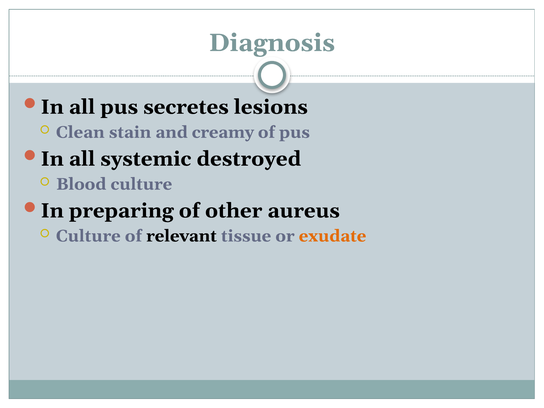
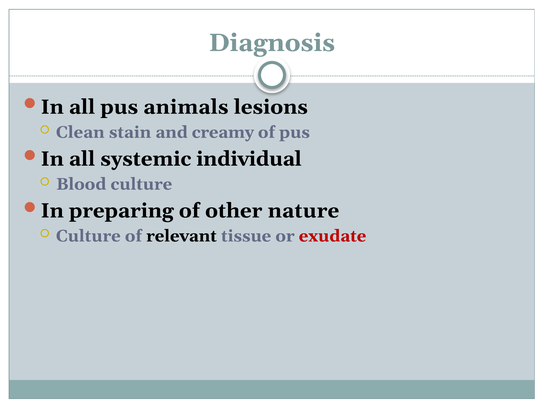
secretes: secretes -> animals
destroyed: destroyed -> individual
aureus: aureus -> nature
exudate colour: orange -> red
